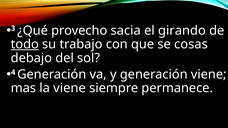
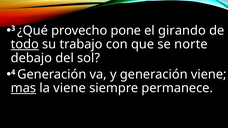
sacia: sacia -> pone
cosas: cosas -> norte
mas underline: none -> present
